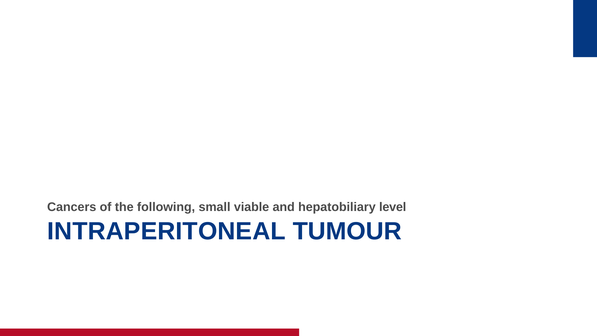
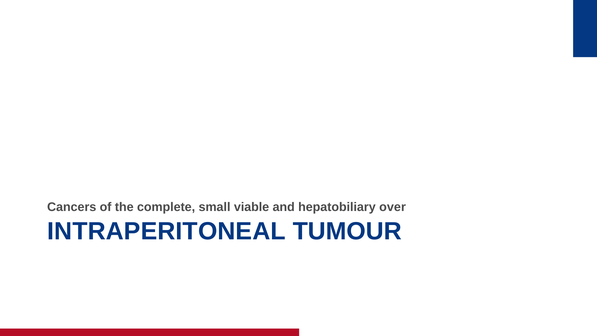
following: following -> complete
level: level -> over
